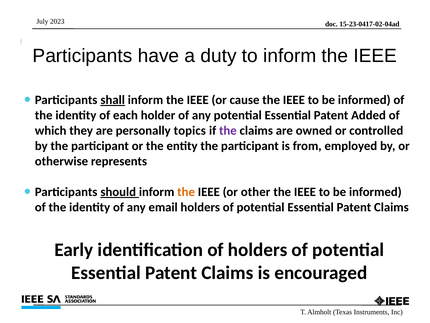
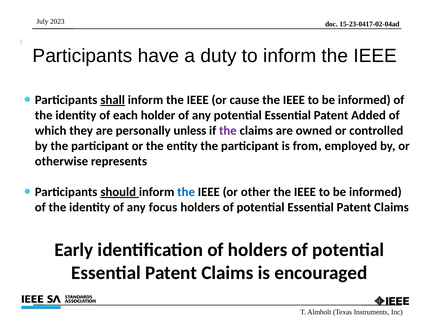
topics: topics -> unless
the at (186, 192) colour: orange -> blue
email: email -> focus
